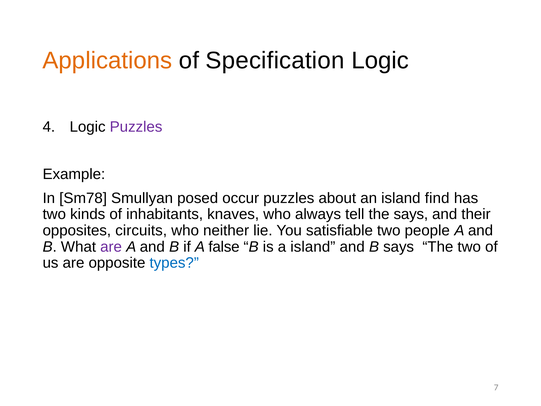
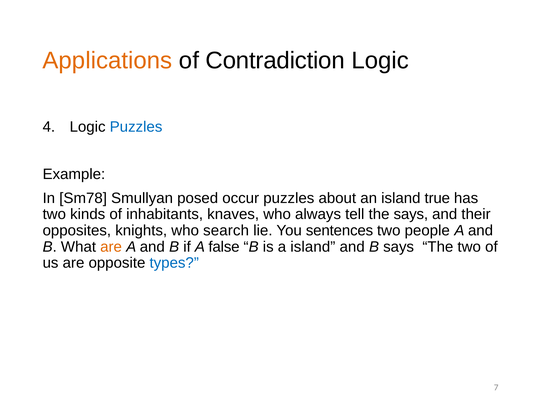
Specification: Specification -> Contradiction
Puzzles at (136, 127) colour: purple -> blue
find: find -> true
circuits: circuits -> knights
neither: neither -> search
satisfiable: satisfiable -> sentences
are at (111, 247) colour: purple -> orange
